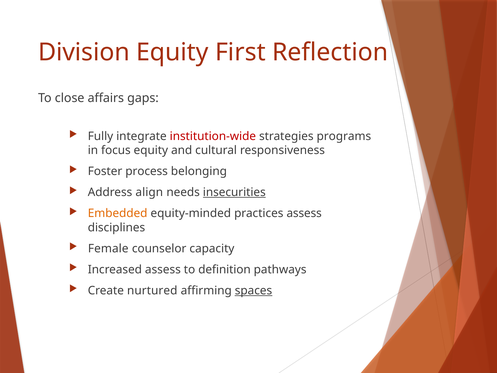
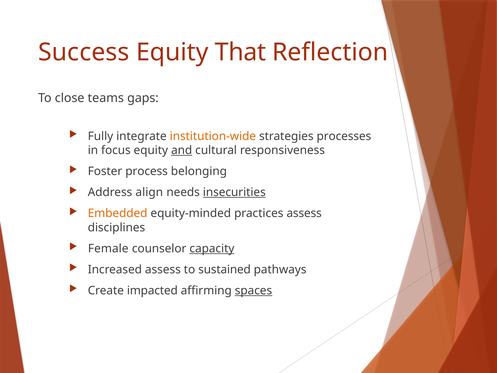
Division: Division -> Success
First: First -> That
affairs: affairs -> teams
institution-wide colour: red -> orange
programs: programs -> processes
and underline: none -> present
capacity underline: none -> present
definition: definition -> sustained
nurtured: nurtured -> impacted
